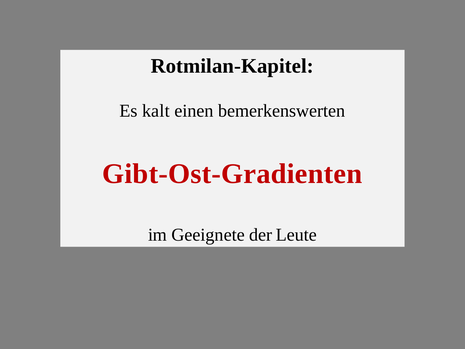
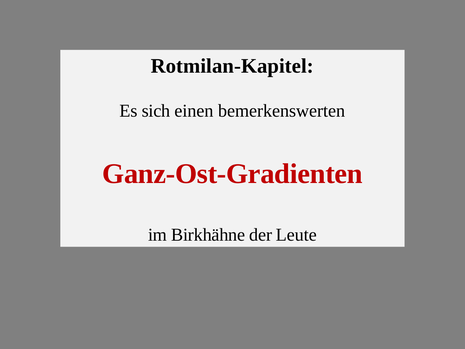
kalt: kalt -> sich
Gibt-Ost-Gradienten: Gibt-Ost-Gradienten -> Ganz-Ost-Gradienten
Geeignete: Geeignete -> Birkhähne
